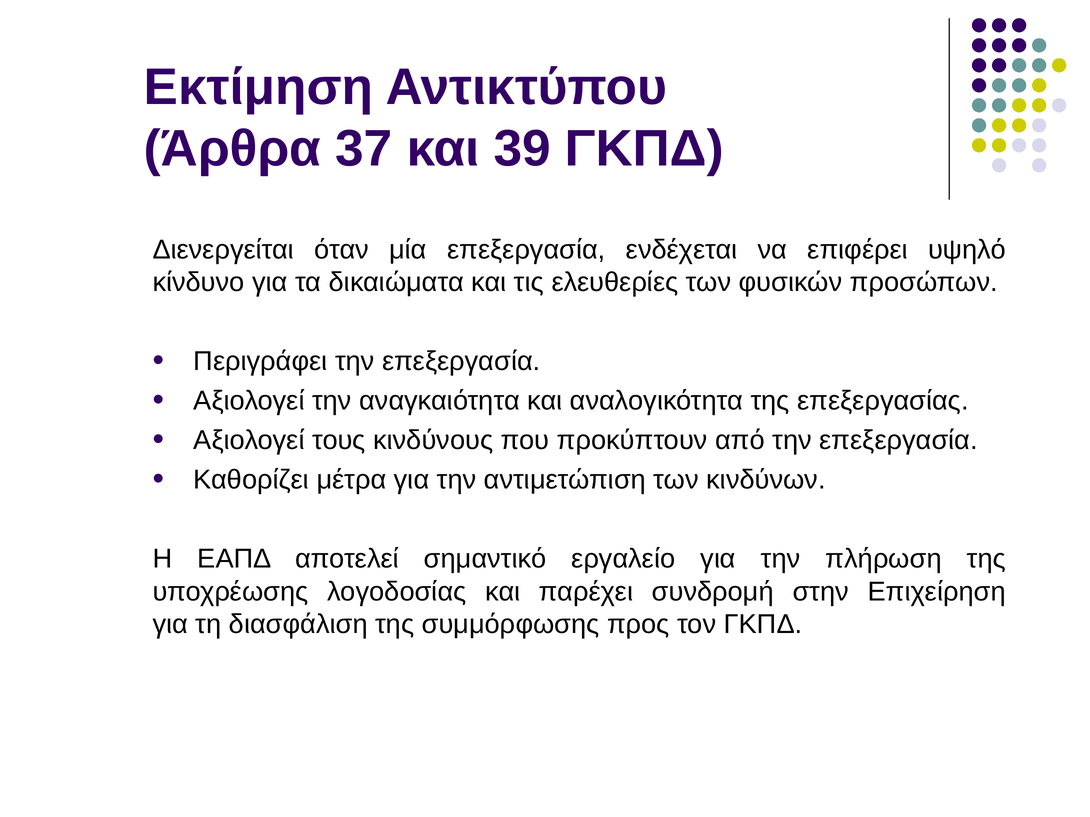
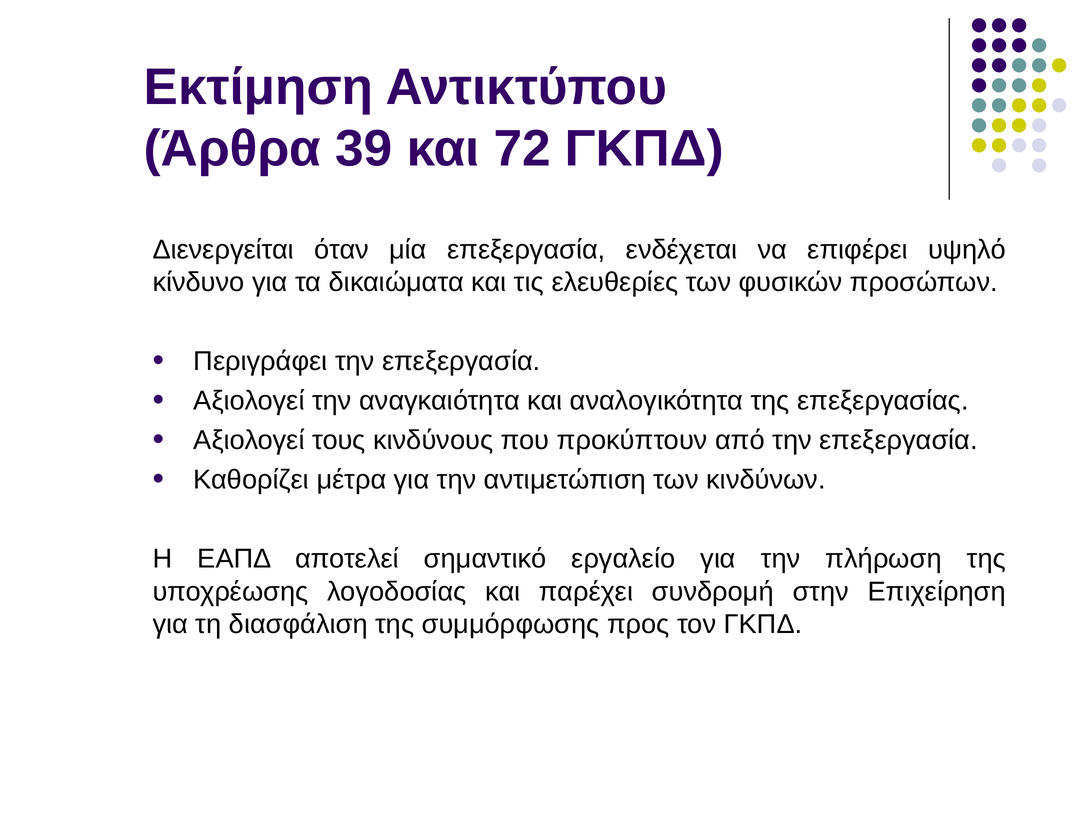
37: 37 -> 39
39: 39 -> 72
